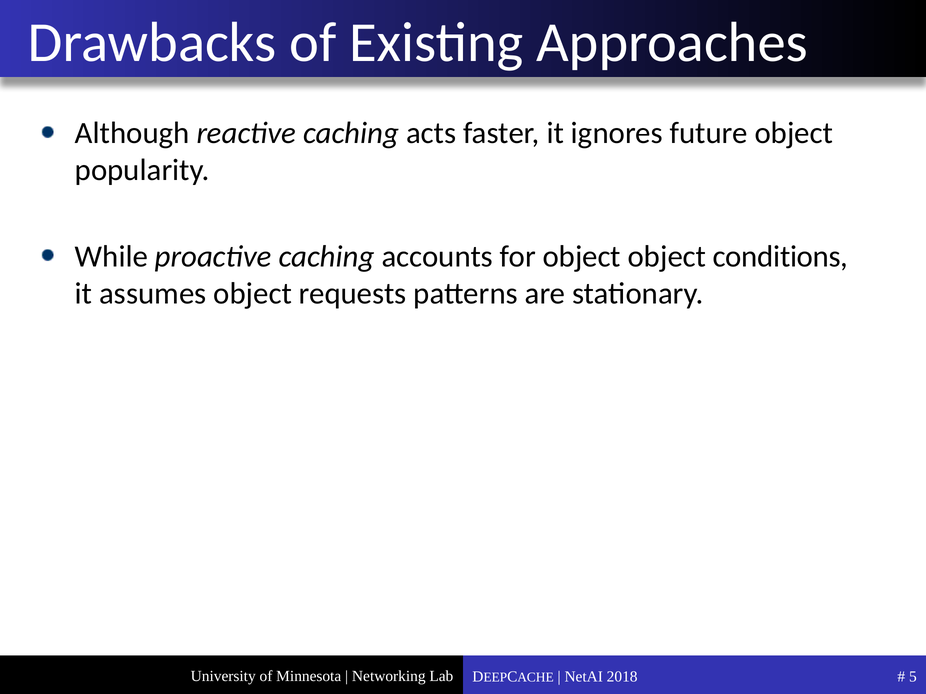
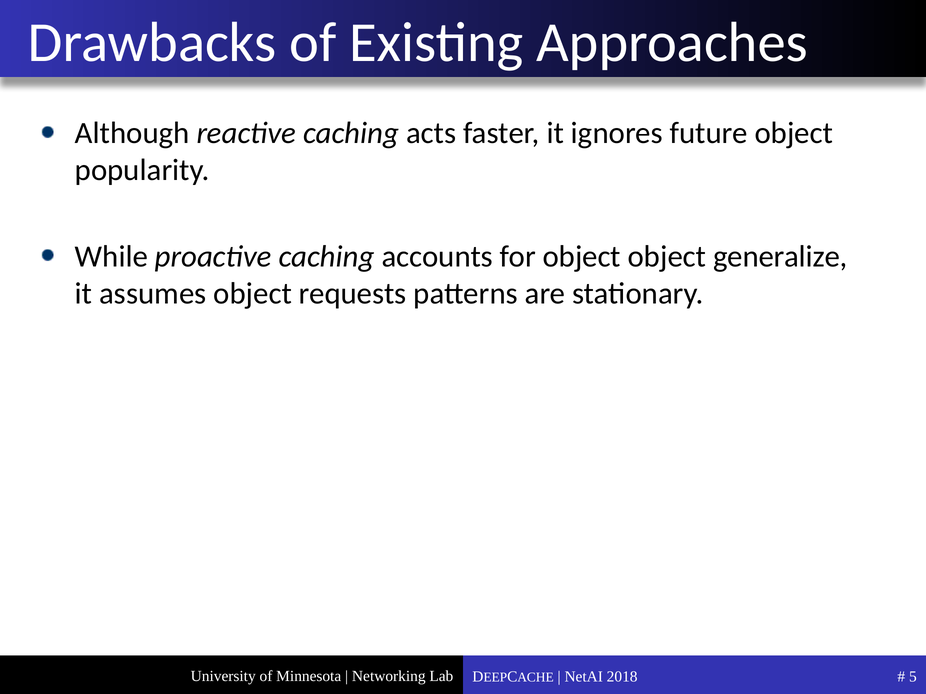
conditions: conditions -> generalize
